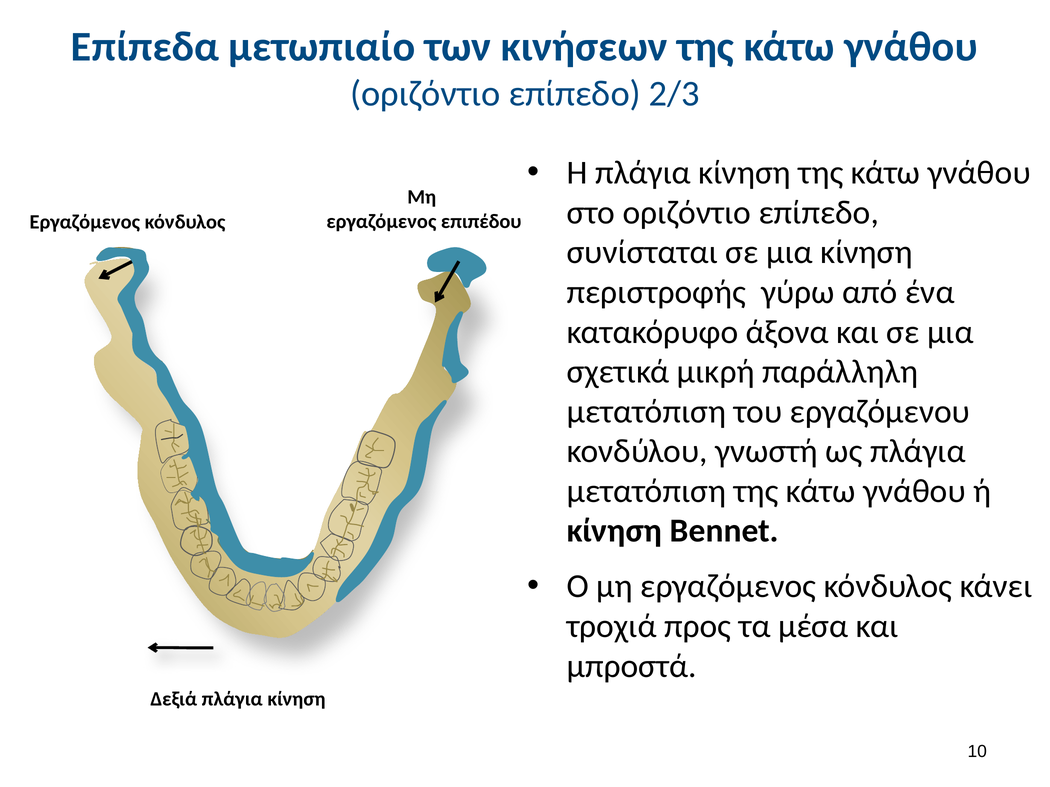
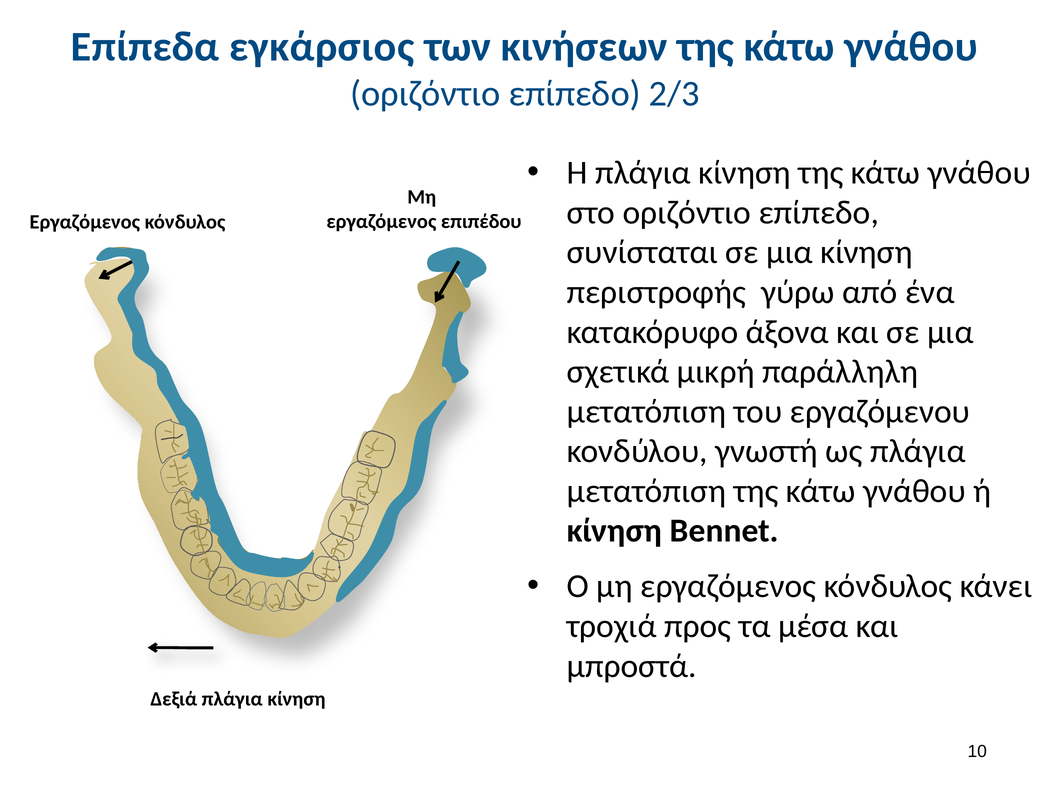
μετωπιαίο: μετωπιαίο -> εγκάρσιος
